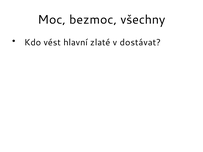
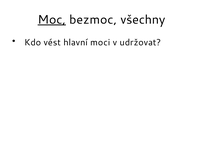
Moc underline: none -> present
zlaté: zlaté -> moci
dostávat: dostávat -> udržovat
